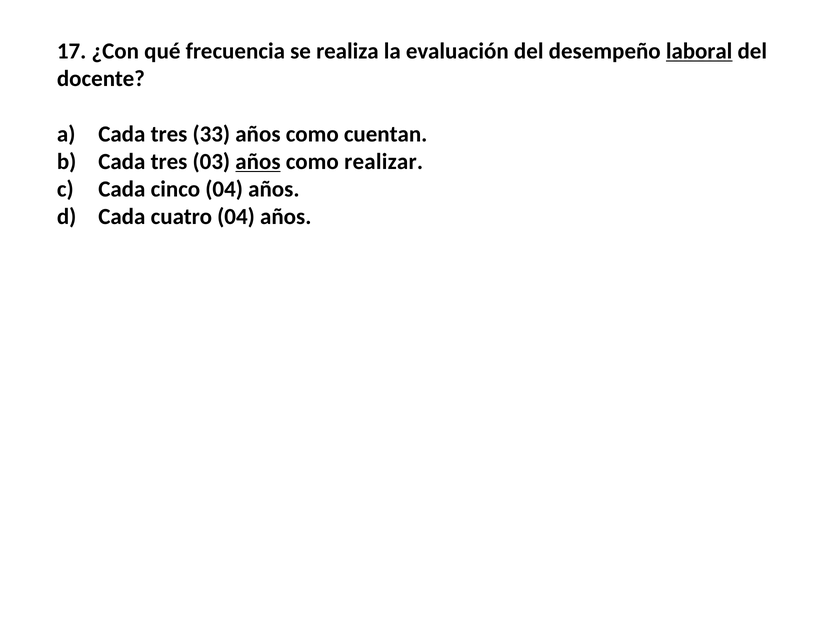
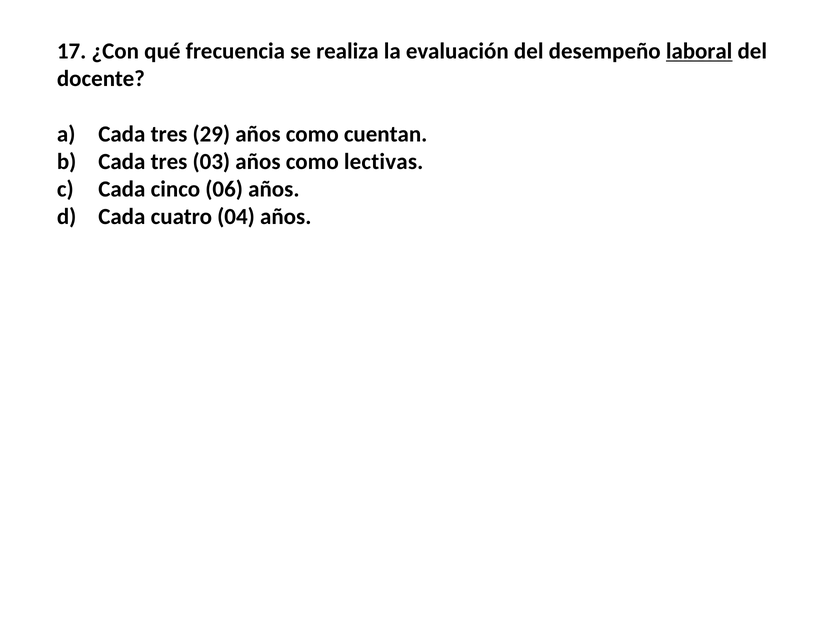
33: 33 -> 29
años at (258, 161) underline: present -> none
realizar: realizar -> lectivas
cinco 04: 04 -> 06
